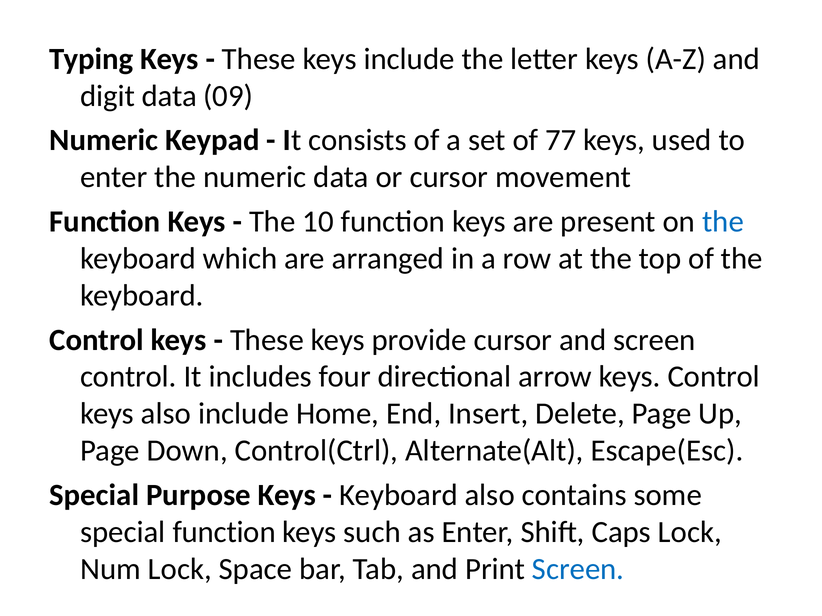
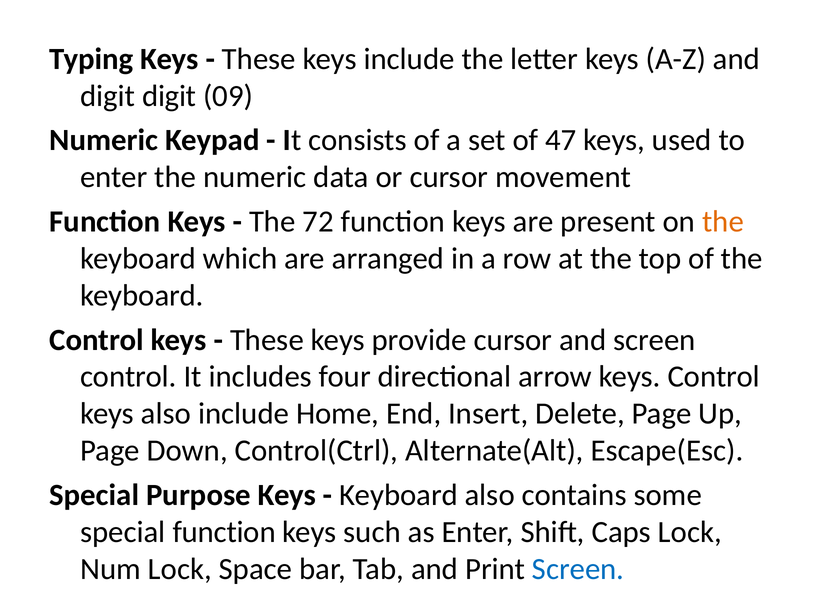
digit data: data -> digit
77: 77 -> 47
10: 10 -> 72
the at (723, 222) colour: blue -> orange
